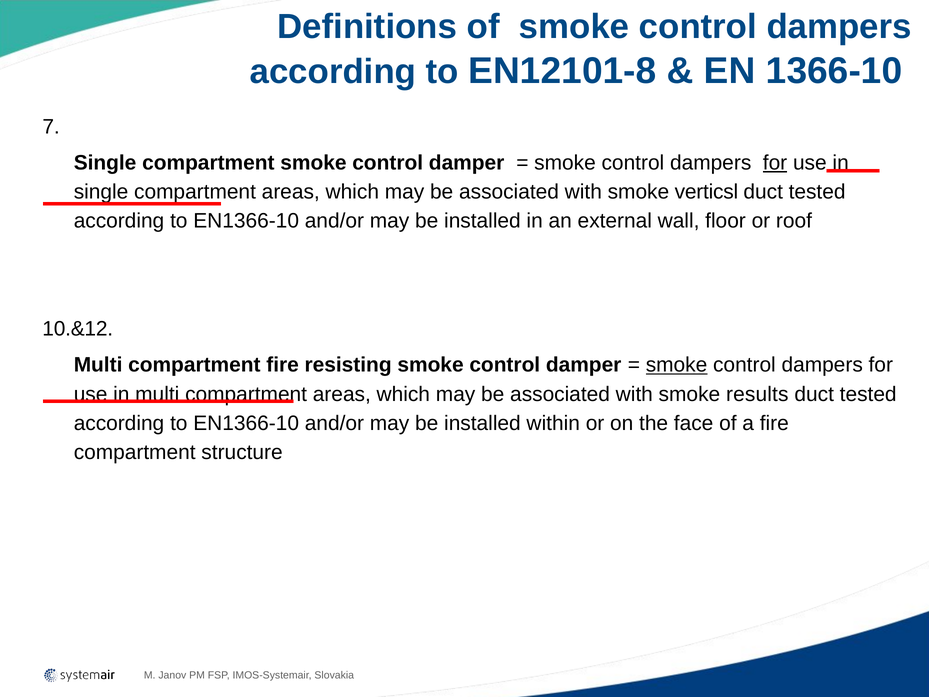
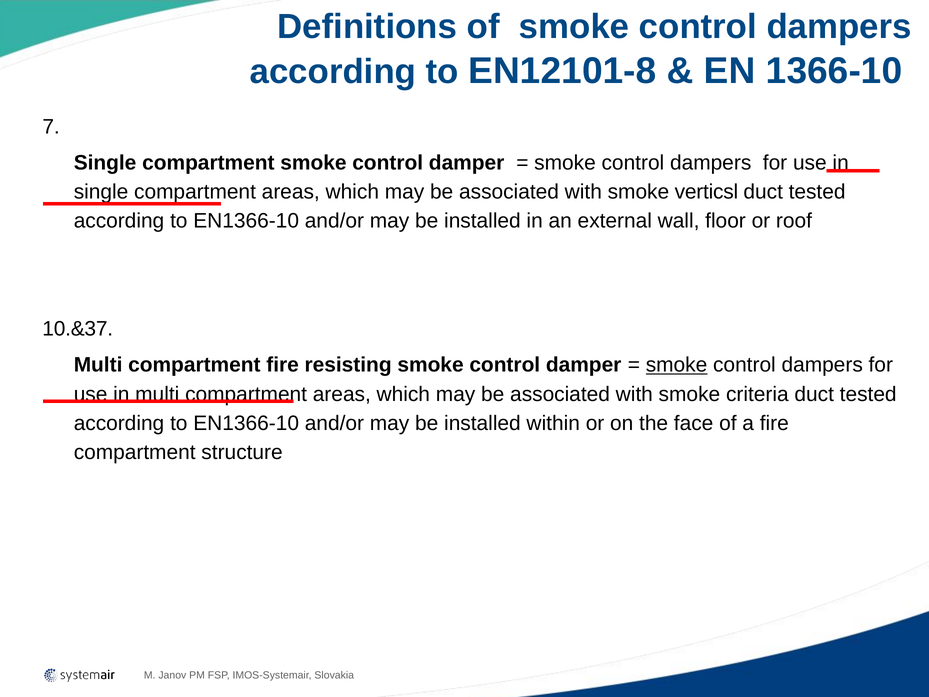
for at (775, 163) underline: present -> none
10.&12: 10.&12 -> 10.&37
results: results -> criteria
